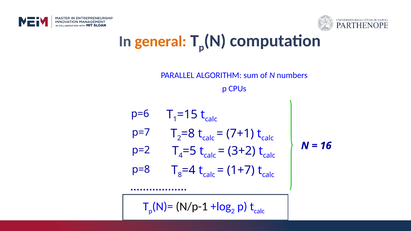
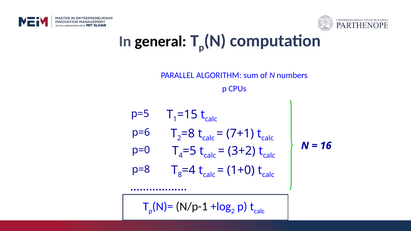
general colour: orange -> black
p=6: p=6 -> p=5
p=7: p=7 -> p=6
p=2: p=2 -> p=0
1+7: 1+7 -> 1+0
